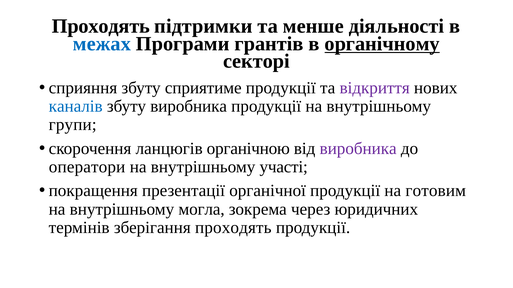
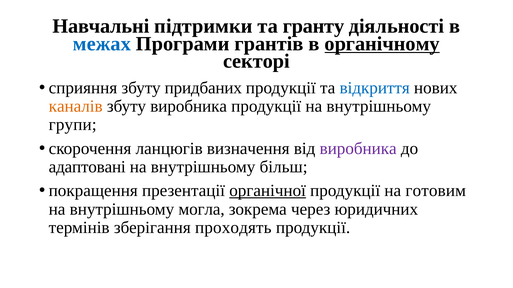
Проходять at (101, 26): Проходять -> Навчальні
менше: менше -> гранту
сприятиме: сприятиме -> придбаних
відкриття colour: purple -> blue
каналів colour: blue -> orange
органічною: органічною -> визначення
оператори: оператори -> адаптовані
участі: участі -> більш
органічної underline: none -> present
